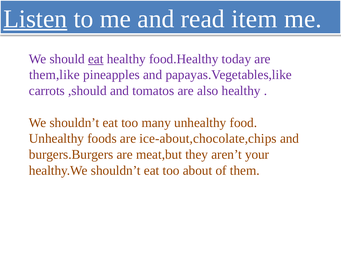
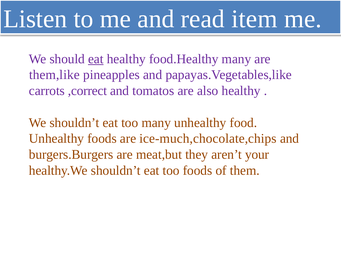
Listen underline: present -> none
food.Healthy today: today -> many
,should: ,should -> ,correct
ice-about,chocolate,chips: ice-about,chocolate,chips -> ice-much,chocolate,chips
too about: about -> foods
